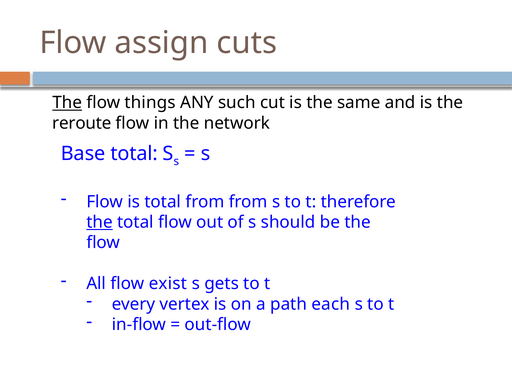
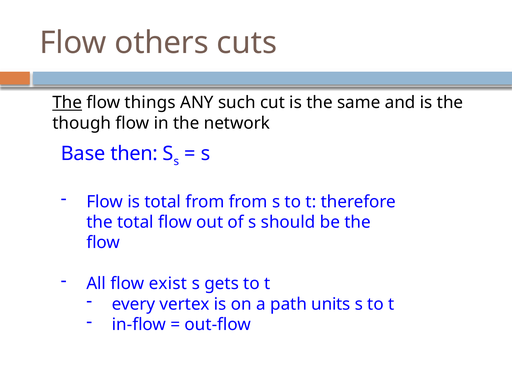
assign: assign -> others
reroute: reroute -> though
Base total: total -> then
the at (100, 222) underline: present -> none
each: each -> units
